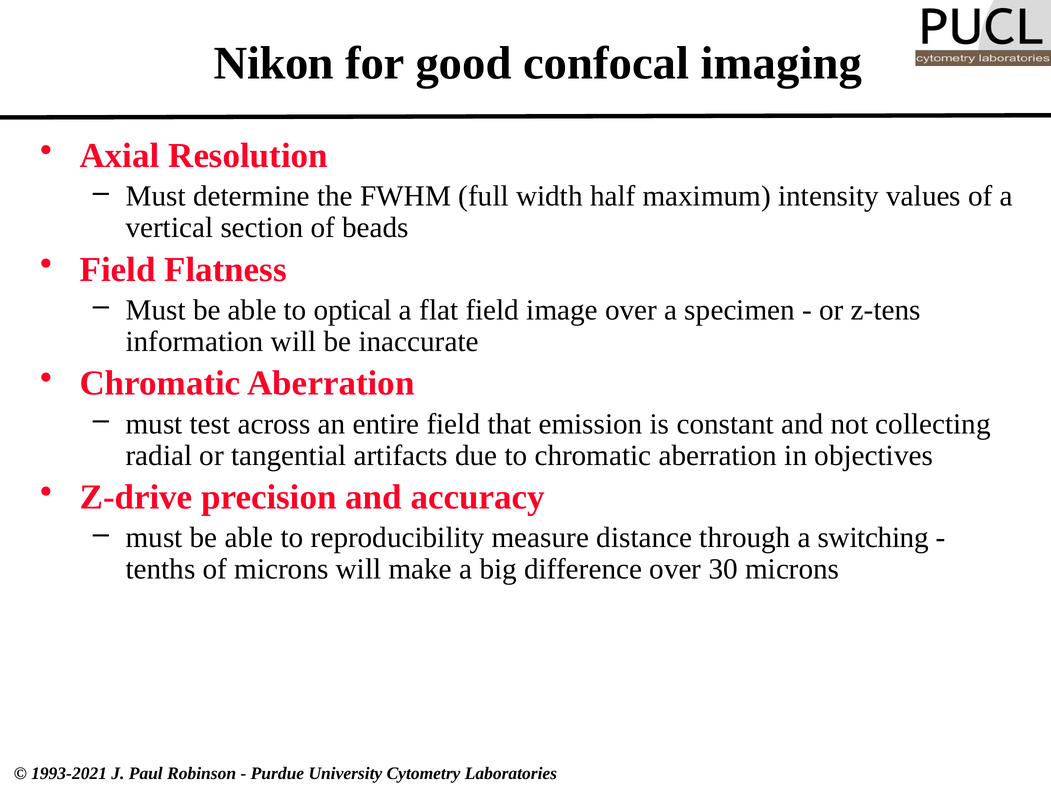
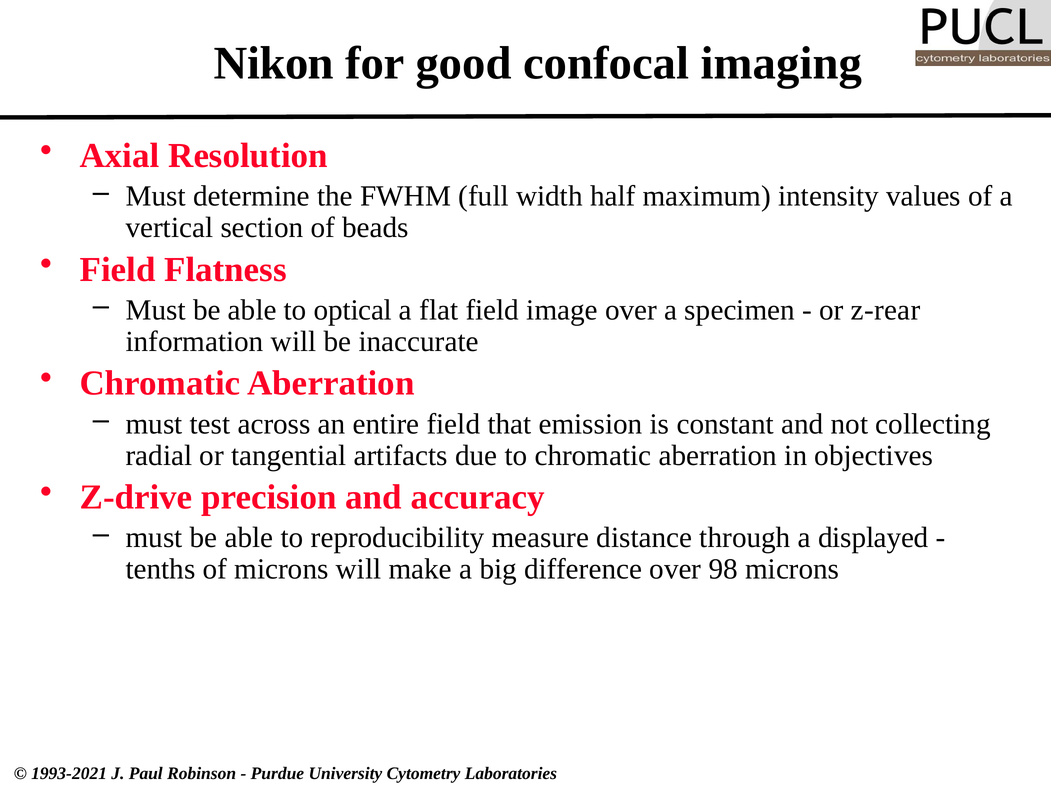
z-tens: z-tens -> z-rear
switching: switching -> displayed
30: 30 -> 98
